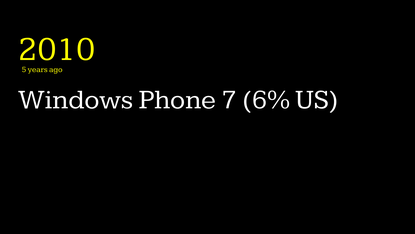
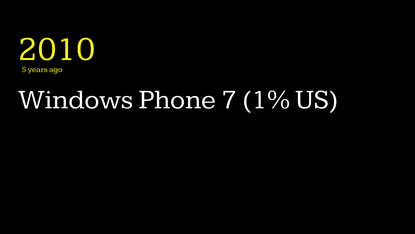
6%: 6% -> 1%
